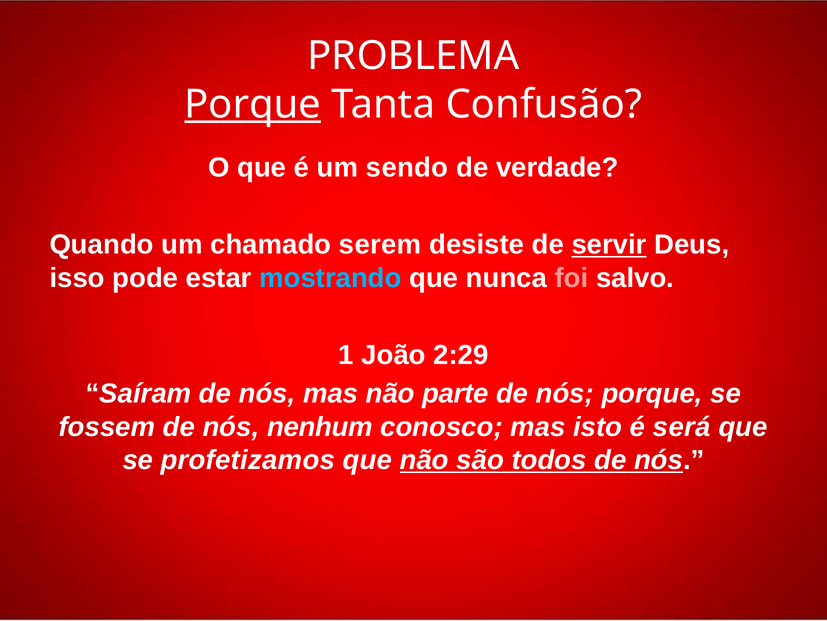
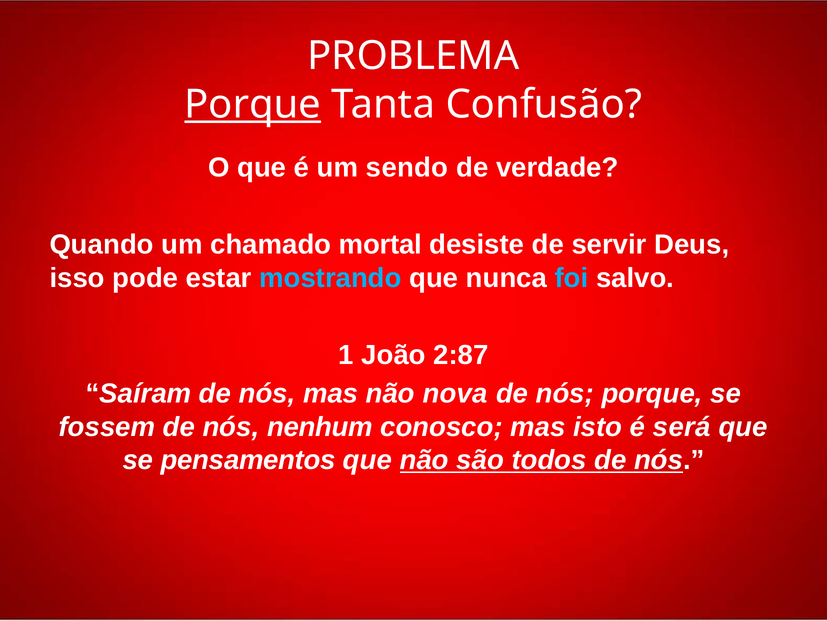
serem: serem -> mortal
servir underline: present -> none
foi colour: pink -> light blue
2:29: 2:29 -> 2:87
parte: parte -> nova
profetizamos: profetizamos -> pensamentos
